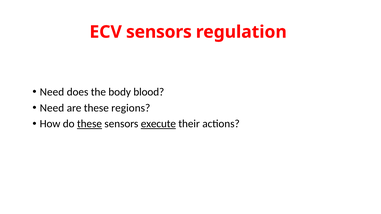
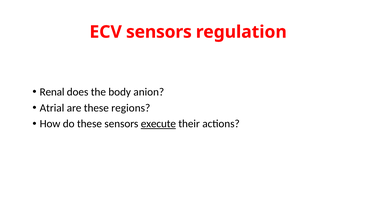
Need at (52, 92): Need -> Renal
blood: blood -> anion
Need at (52, 108): Need -> Atrial
these at (89, 124) underline: present -> none
